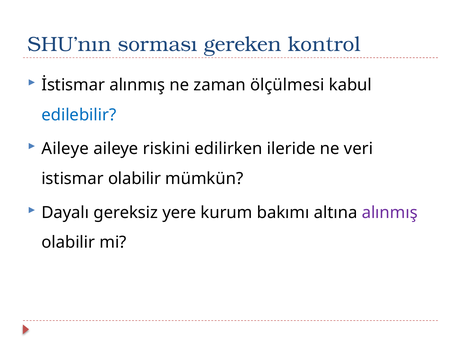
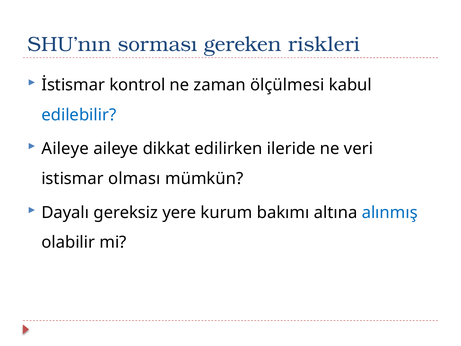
kontrol: kontrol -> riskleri
İstismar alınmış: alınmış -> kontrol
riskini: riskini -> dikkat
istismar olabilir: olabilir -> olması
alınmış at (390, 212) colour: purple -> blue
